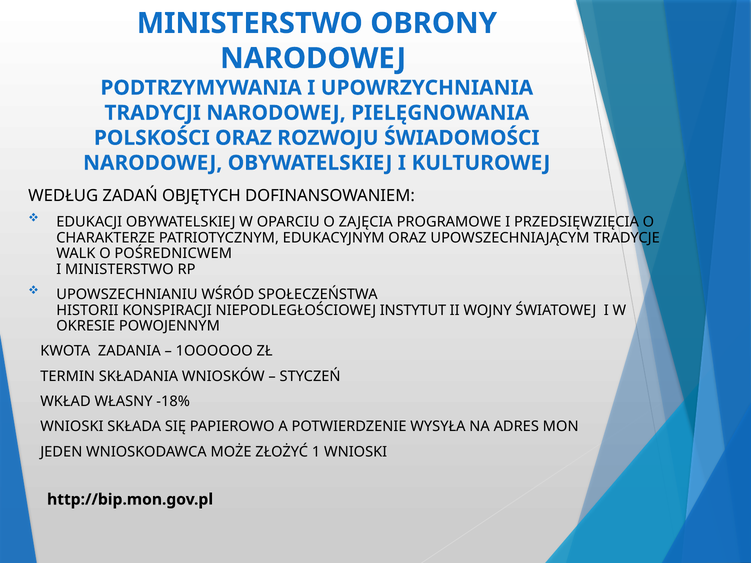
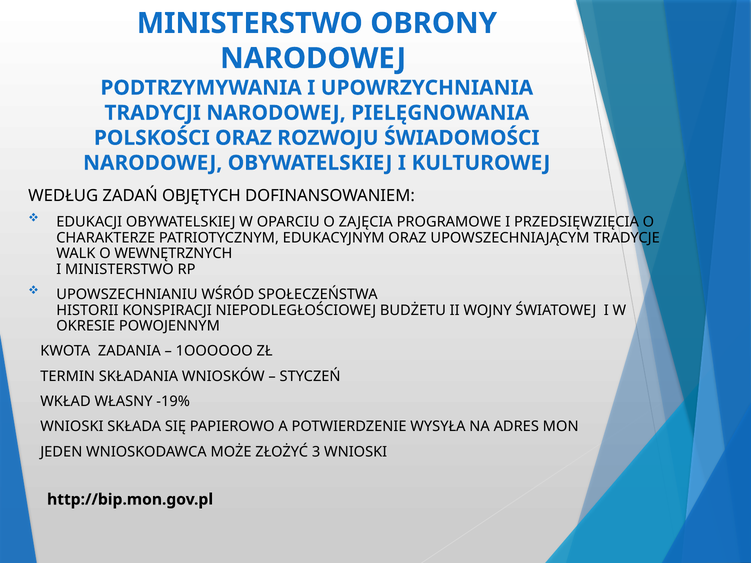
POŚREDNICWEM: POŚREDNICWEM -> WEWNĘTRZNYCH
INSTYTUT: INSTYTUT -> BUDŻETU
-18%: -18% -> -19%
1: 1 -> 3
